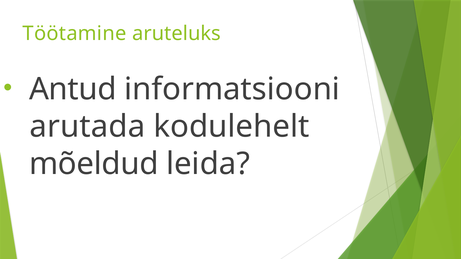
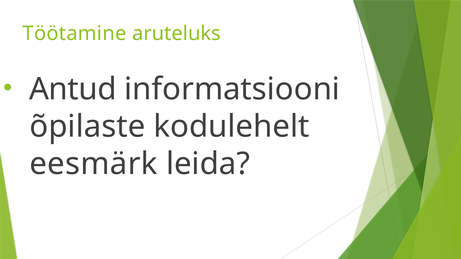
arutada: arutada -> õpilaste
mõeldud: mõeldud -> eesmärk
